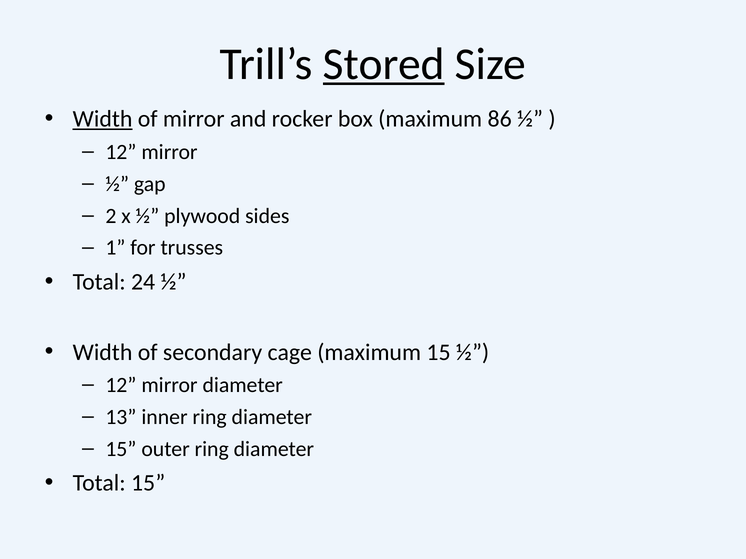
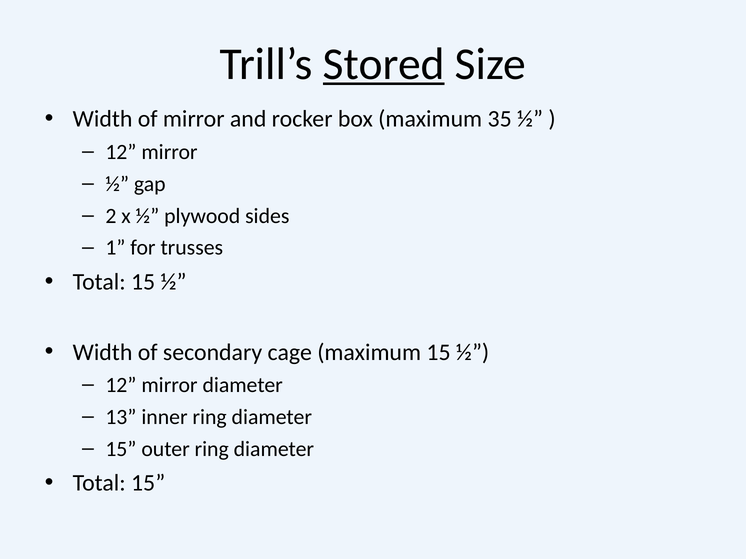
Width at (103, 119) underline: present -> none
86: 86 -> 35
24 at (143, 282): 24 -> 15
